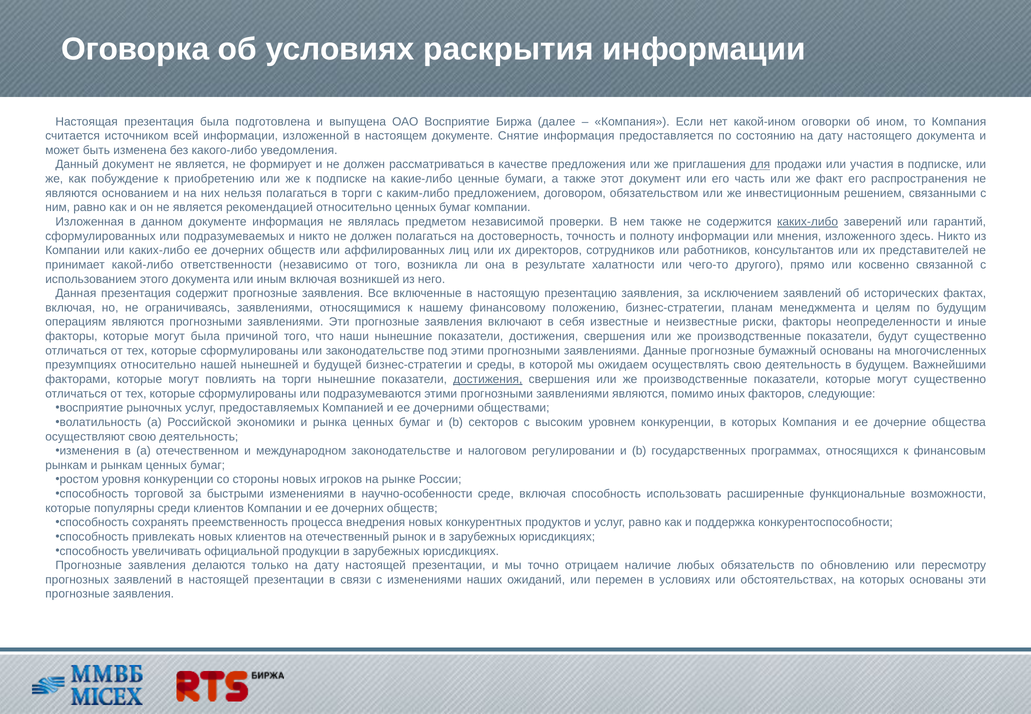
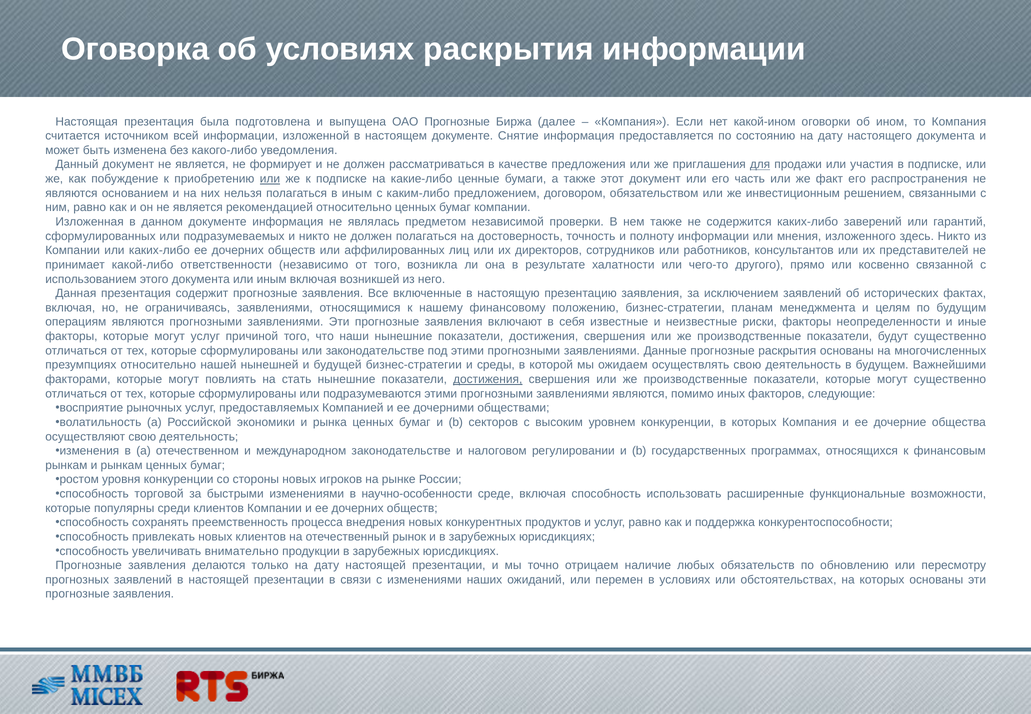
ОАО Восприятие: Восприятие -> Прогнозные
или at (270, 179) underline: none -> present
в торги: торги -> иным
каких-либо at (808, 222) underline: present -> none
могут была: была -> услуг
прогнозные бумажный: бумажный -> раскрытия
на торги: торги -> стать
официальной: официальной -> внимательно
